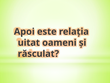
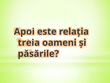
uitat: uitat -> treia
răsculat: răsculat -> păsările
